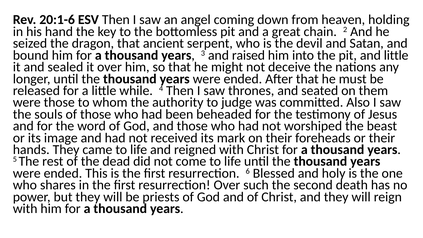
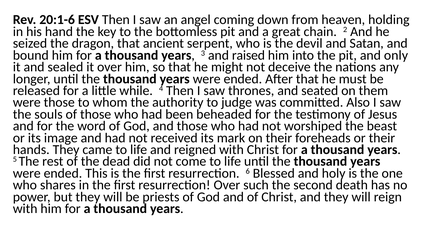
and little: little -> only
